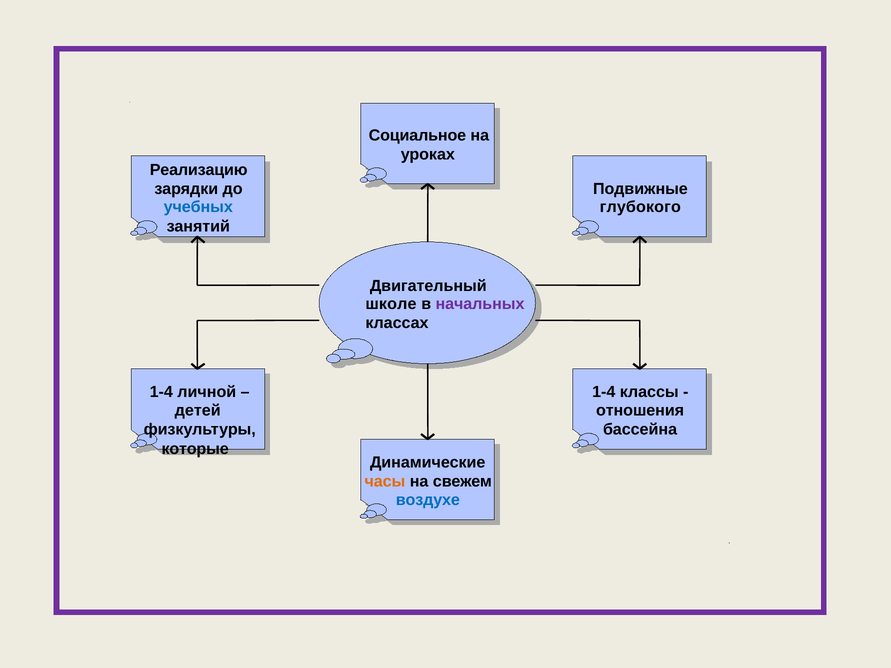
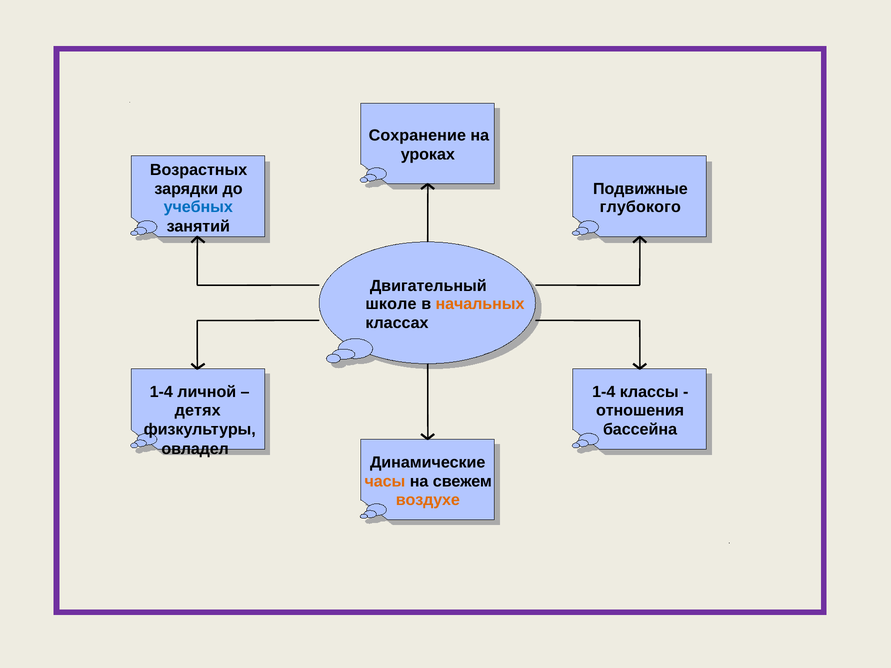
Социальное: Социальное -> Сохранение
Реализацию: Реализацию -> Возрастных
начальных colour: purple -> orange
детей: детей -> детях
которые: которые -> овладел
воздухе colour: blue -> orange
